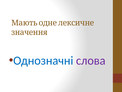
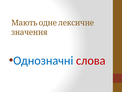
слова colour: purple -> red
